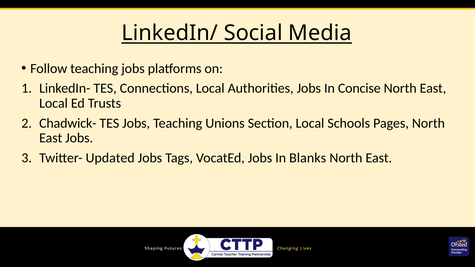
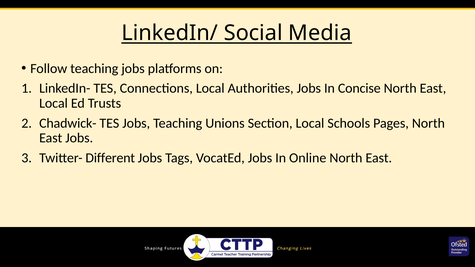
Updated: Updated -> Different
Blanks: Blanks -> Online
